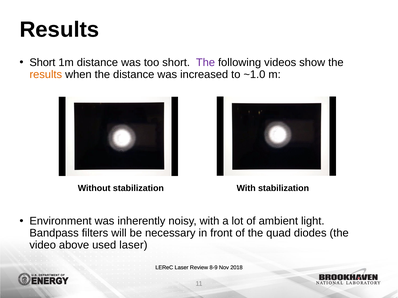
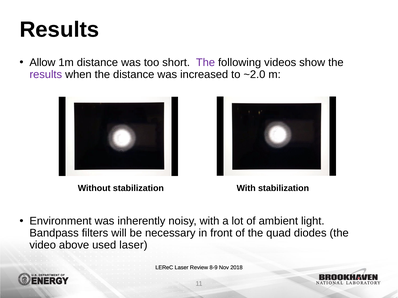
Short at (42, 63): Short -> Allow
results at (46, 74) colour: orange -> purple
~1.0: ~1.0 -> ~2.0
